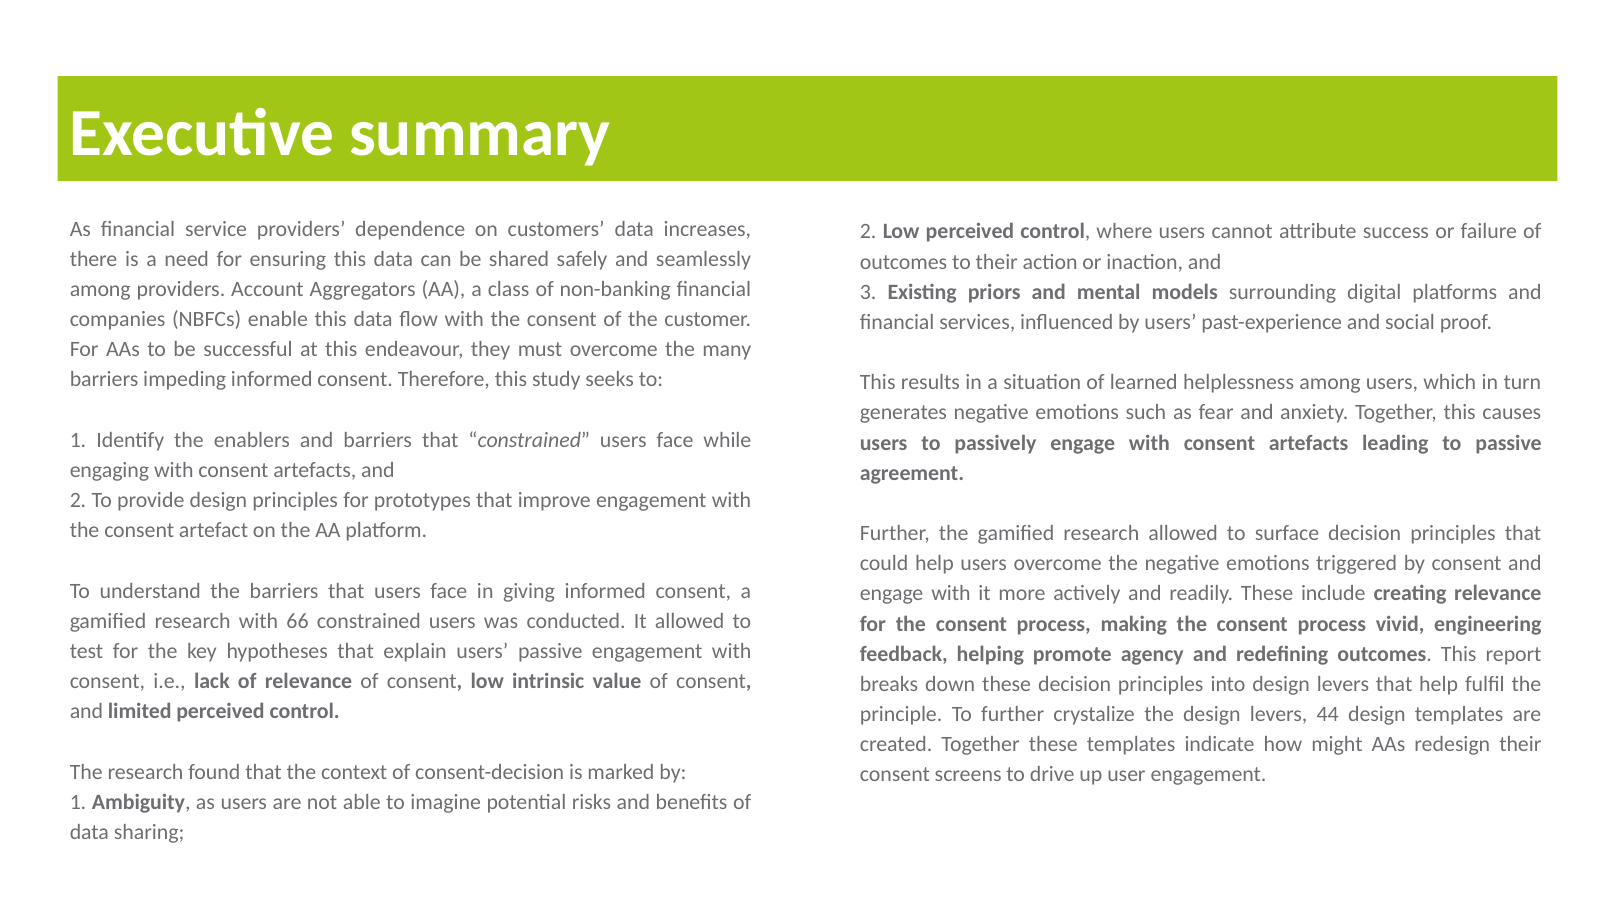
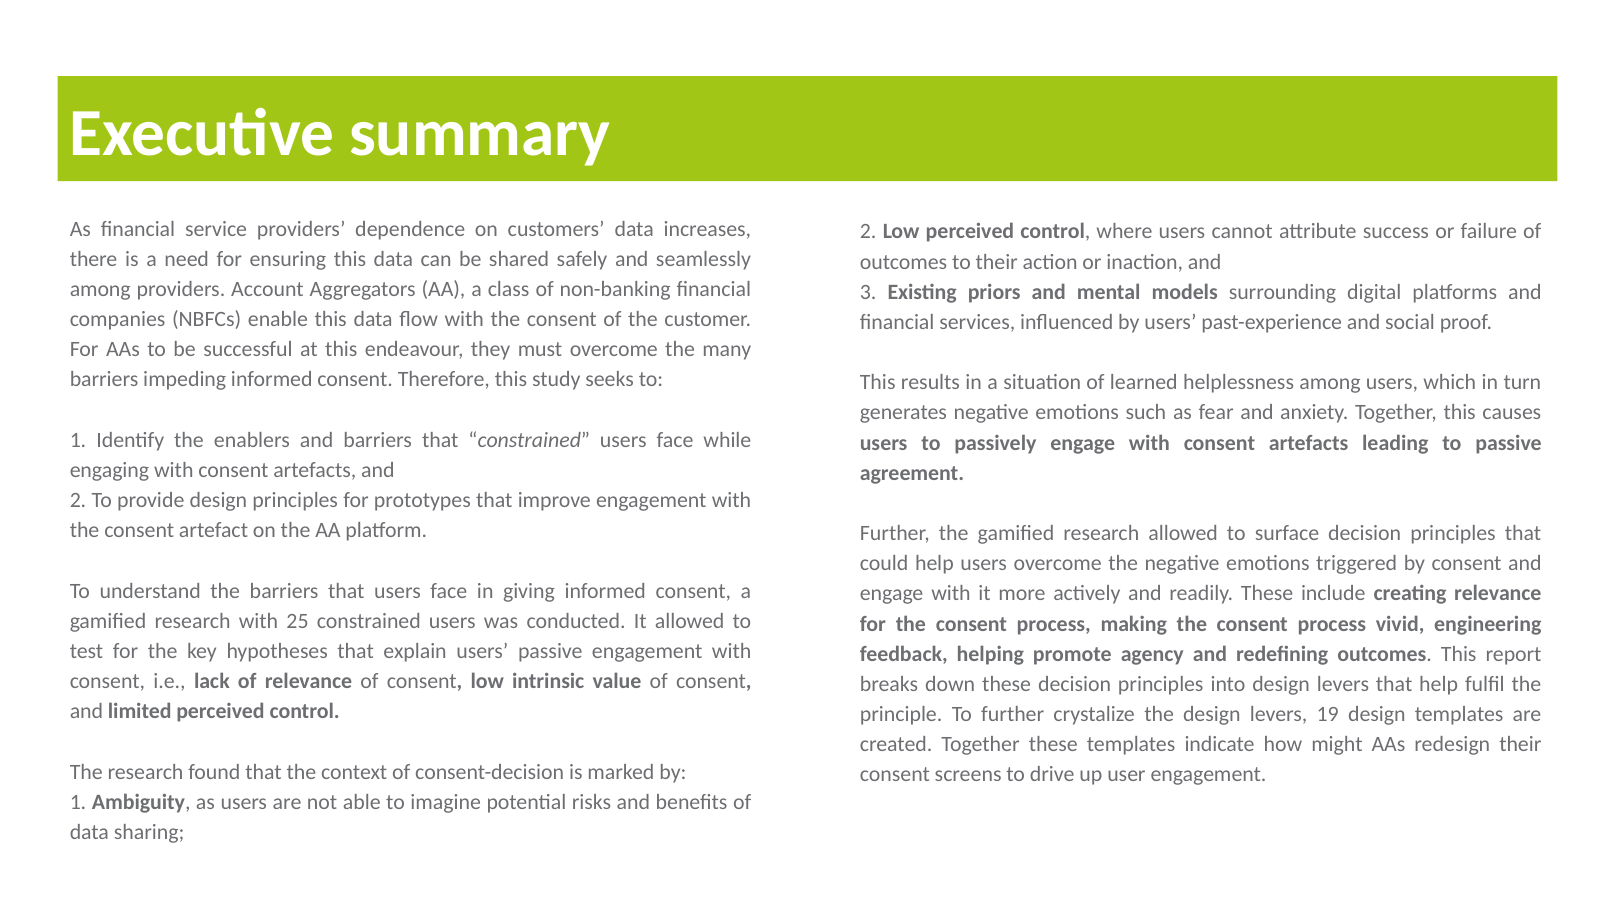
66: 66 -> 25
44: 44 -> 19
